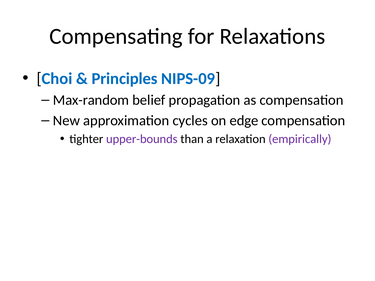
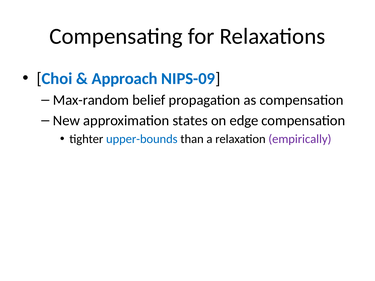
Principles: Principles -> Approach
cycles: cycles -> states
upper-bounds colour: purple -> blue
